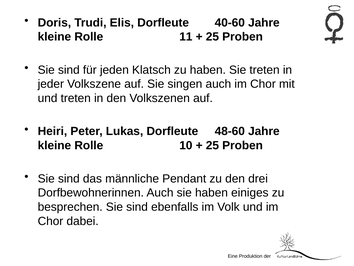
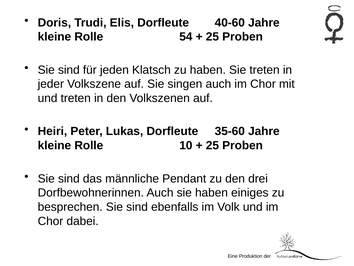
11: 11 -> 54
48-60: 48-60 -> 35-60
